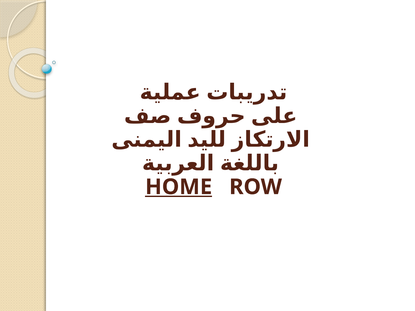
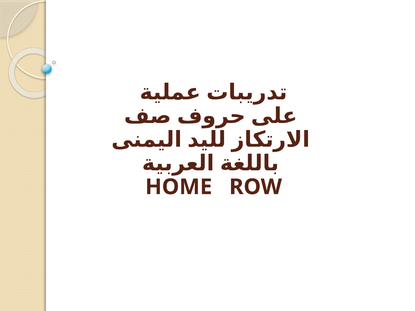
HOME underline: present -> none
